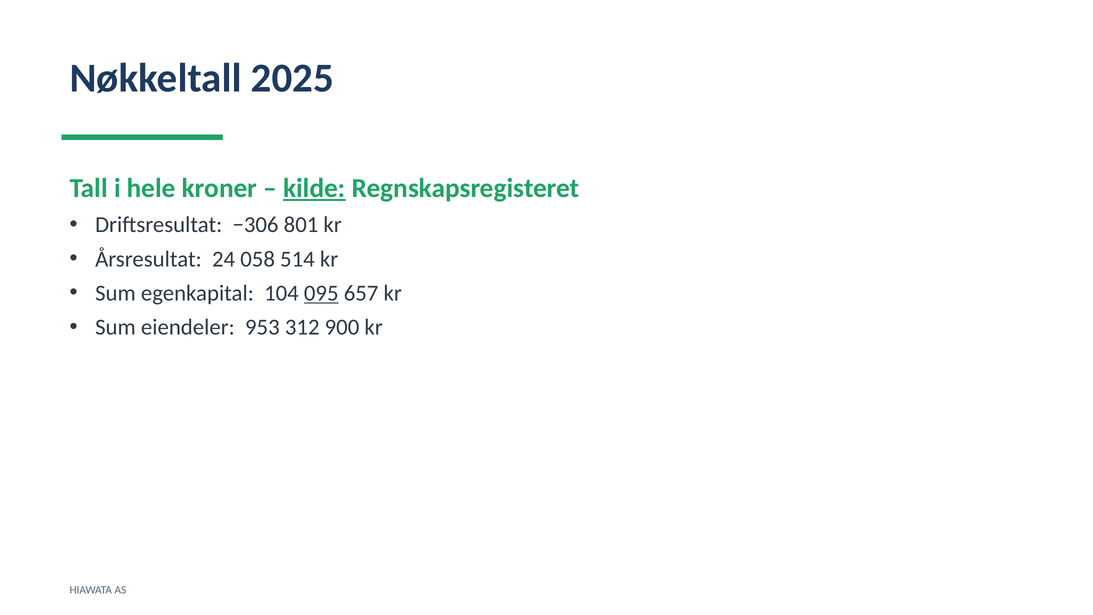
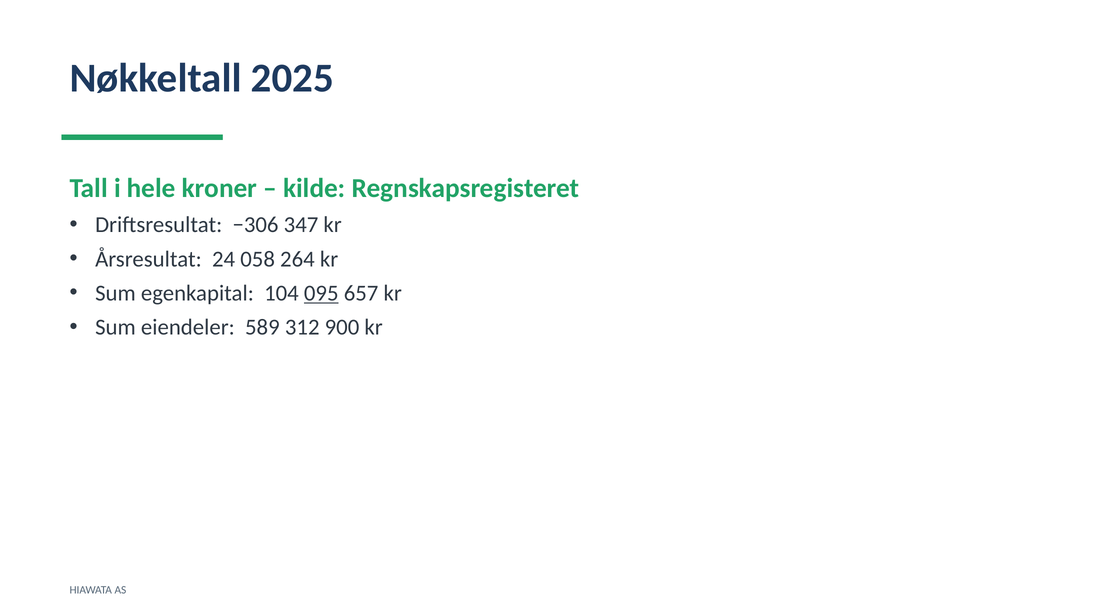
kilde underline: present -> none
801: 801 -> 347
514: 514 -> 264
953: 953 -> 589
